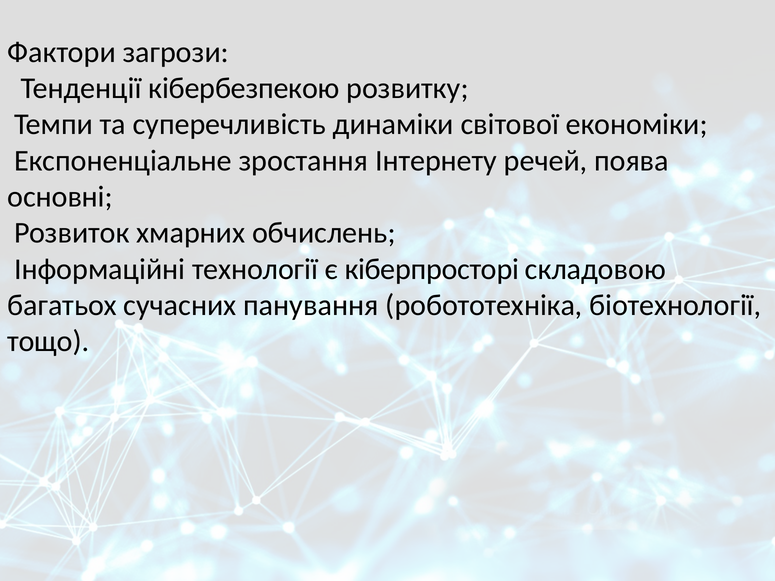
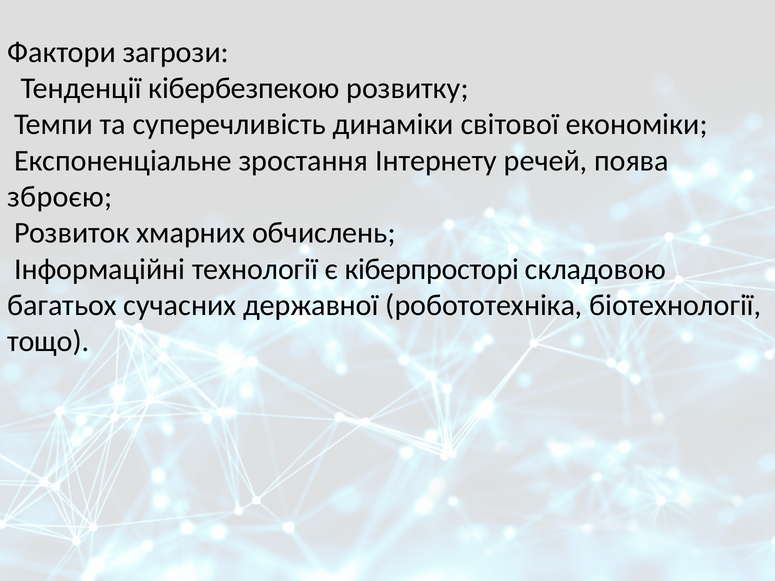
основні: основні -> зброєю
панування: панування -> державної
